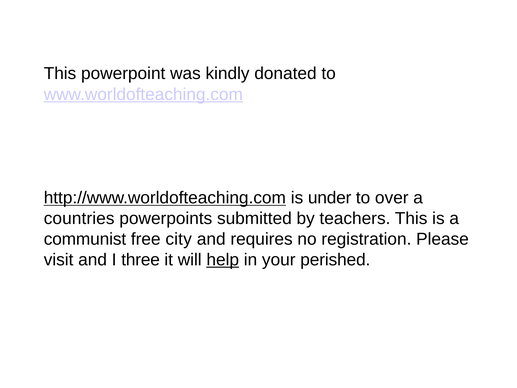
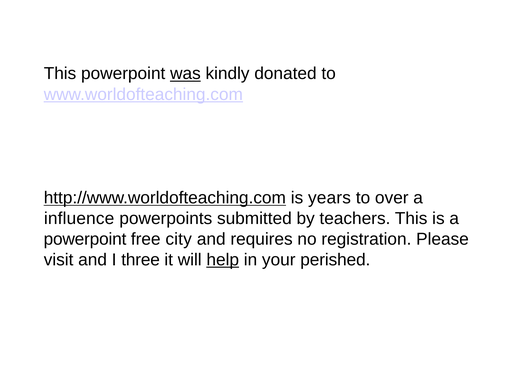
was underline: none -> present
under: under -> years
countries: countries -> influence
communist at (85, 239): communist -> powerpoint
